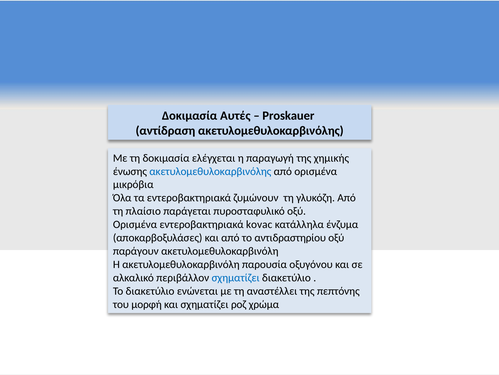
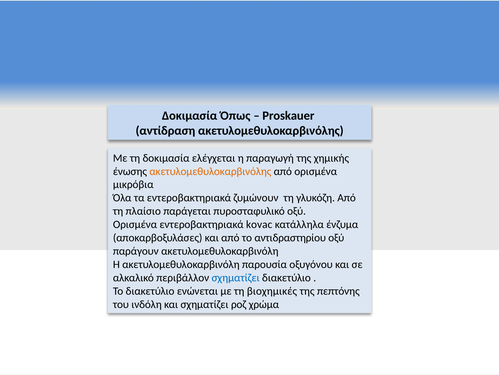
Αυτές: Αυτές -> Όπως
ακετυλομεθυλοκαρβινόλης at (210, 171) colour: blue -> orange
αναστέλλει: αναστέλλει -> βιοχημικές
μορφή: μορφή -> ινδόλη
